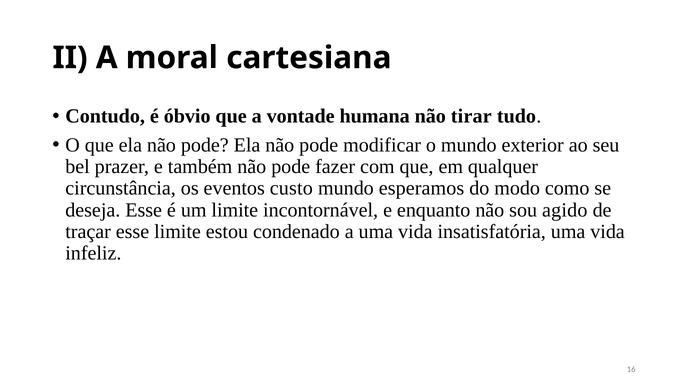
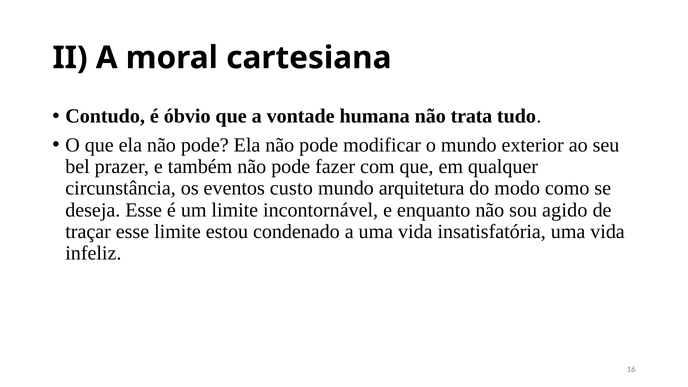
tirar: tirar -> trata
esperamos: esperamos -> arquitetura
